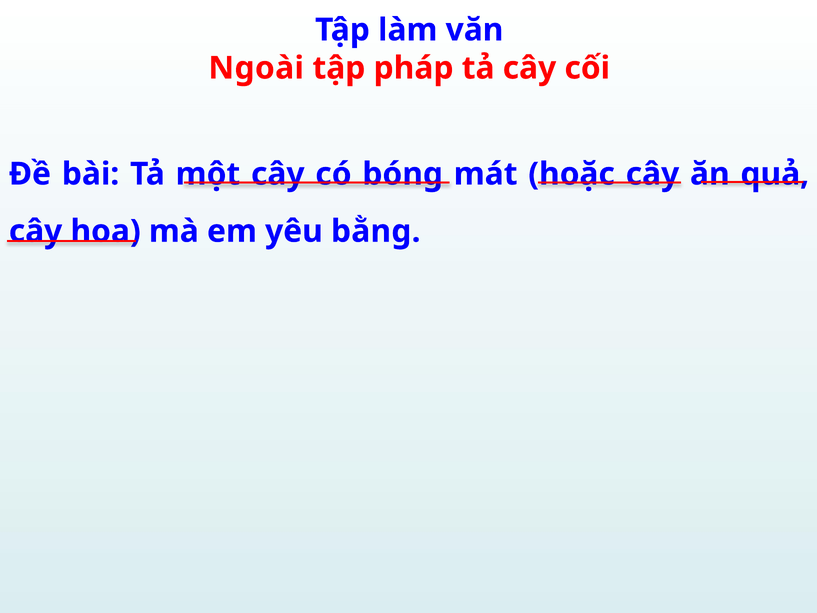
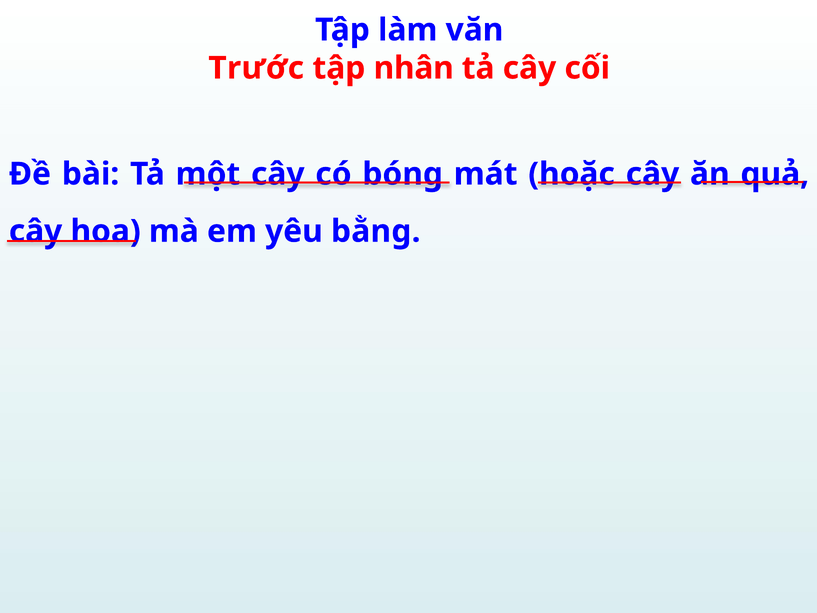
Ngoài: Ngoài -> Trước
pháp: pháp -> nhân
